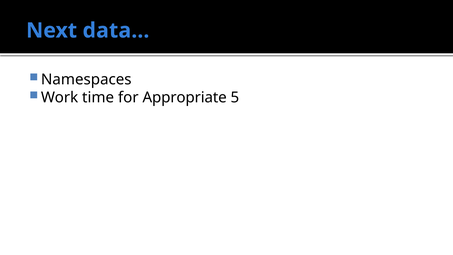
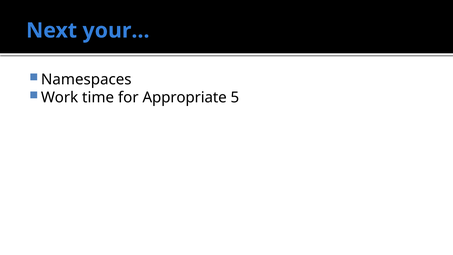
data…: data… -> your…
